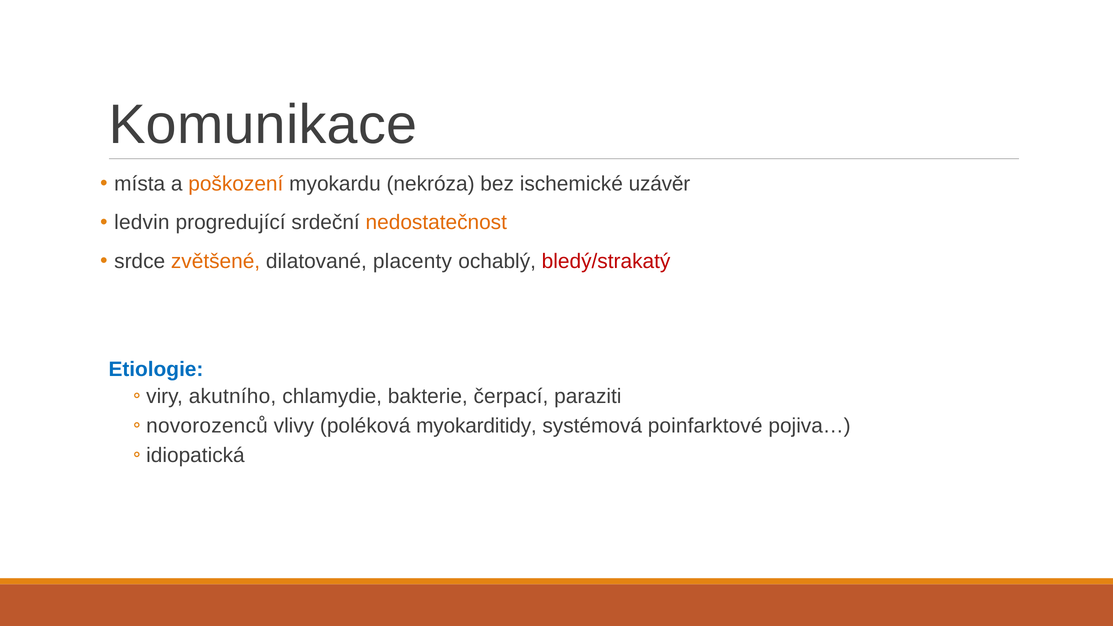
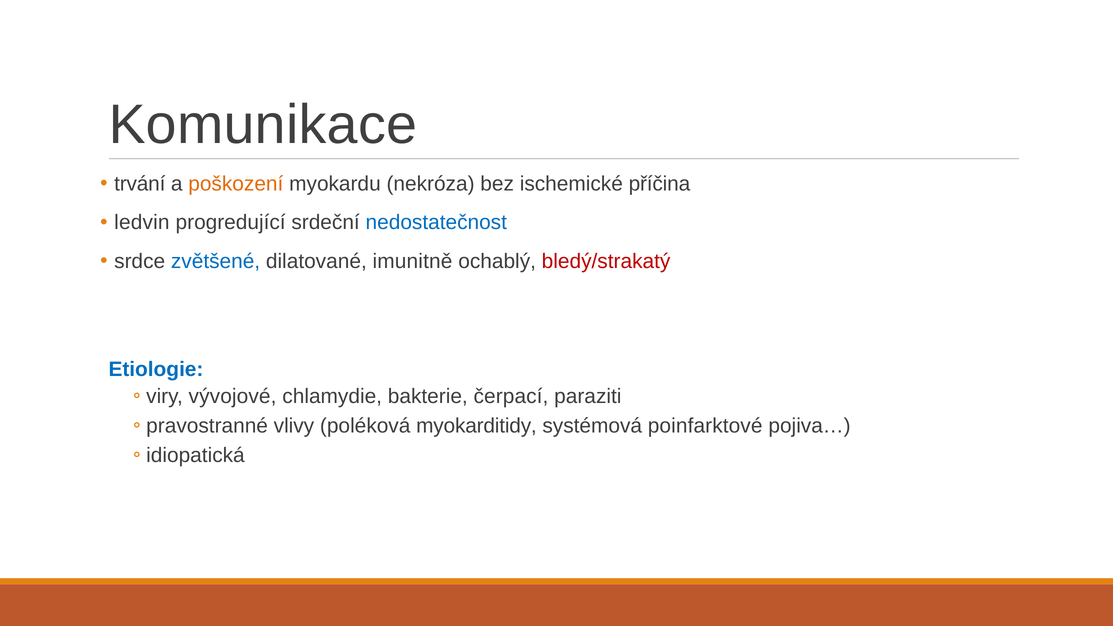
místa: místa -> trvání
uzávěr: uzávěr -> příčina
nedostatečnost colour: orange -> blue
zvětšené colour: orange -> blue
placenty: placenty -> imunitně
akutního: akutního -> vývojové
novorozenců: novorozenců -> pravostranné
